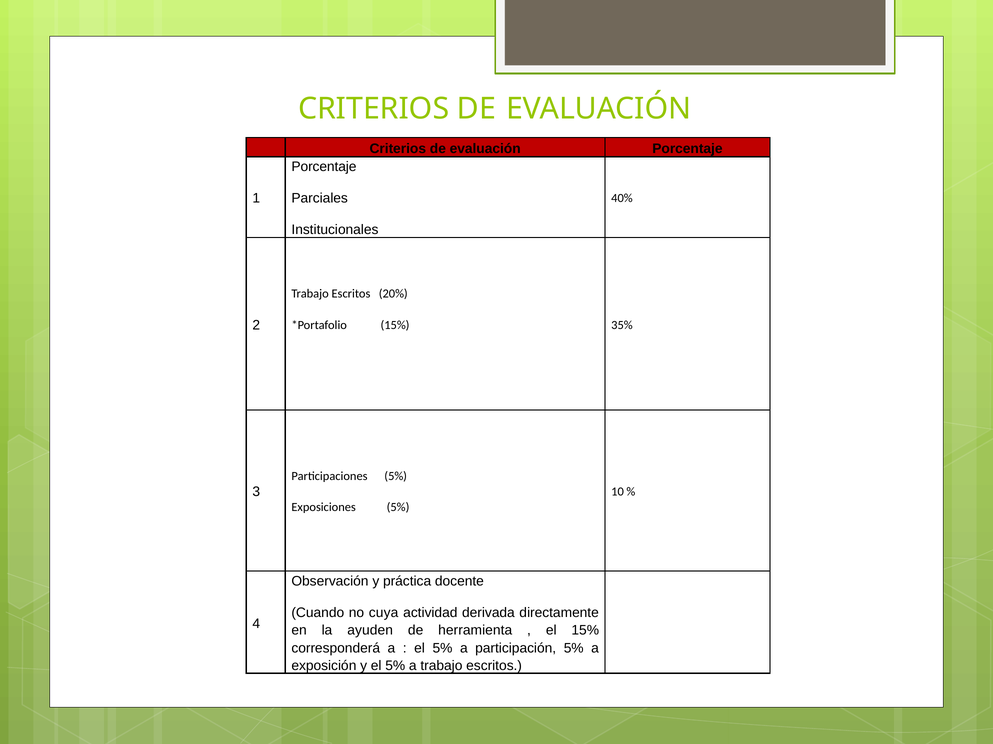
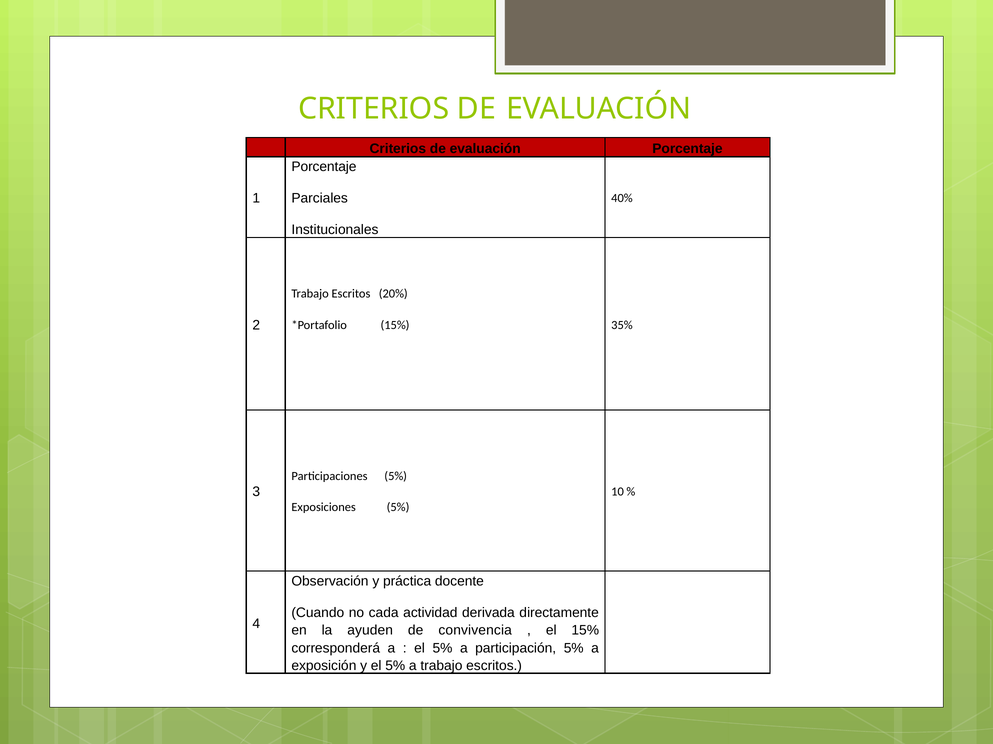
cuya: cuya -> cada
herramienta: herramienta -> convivencia
